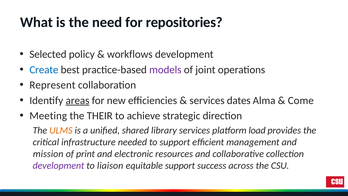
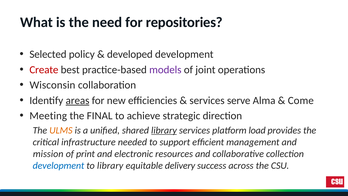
workflows: workflows -> developed
Create colour: blue -> red
Represent: Represent -> Wisconsin
dates: dates -> serve
THEIR: THEIR -> FINAL
library at (164, 130) underline: none -> present
development at (58, 165) colour: purple -> blue
to liaison: liaison -> library
equitable support: support -> delivery
